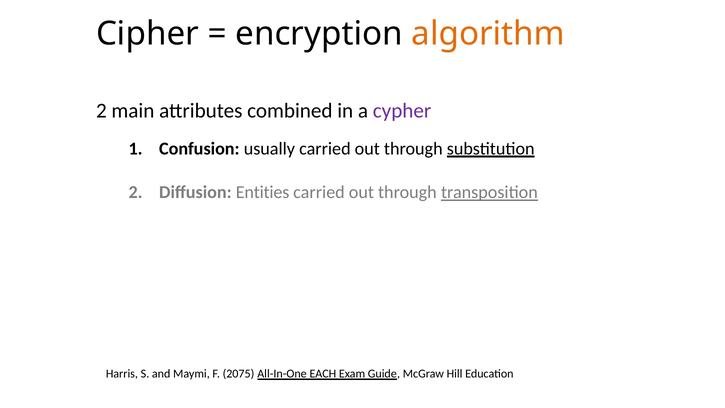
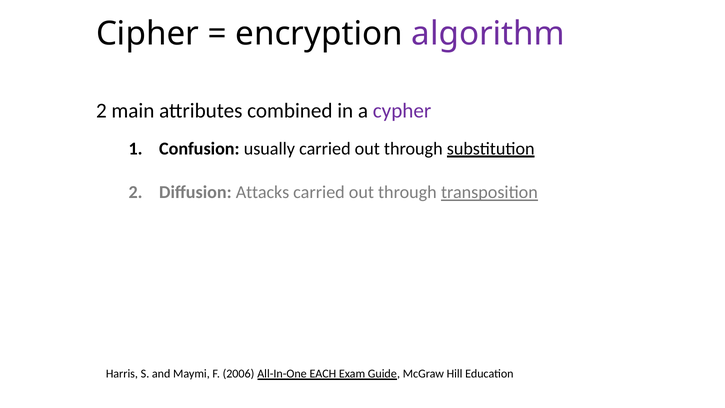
algorithm colour: orange -> purple
Entities: Entities -> Attacks
2075: 2075 -> 2006
